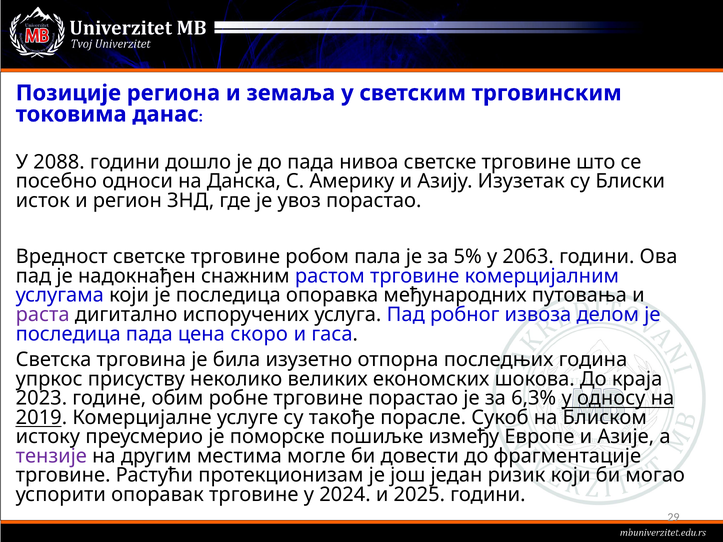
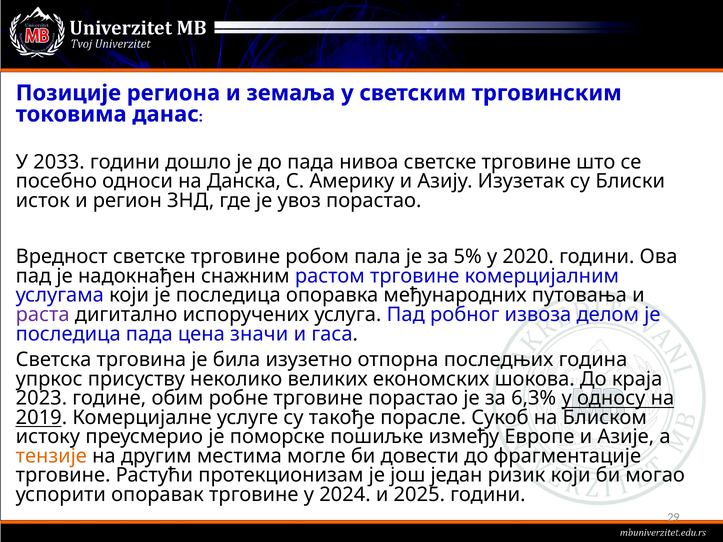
2088: 2088 -> 2033
2063: 2063 -> 2020
скоро: скоро -> значи
тензије colour: purple -> orange
